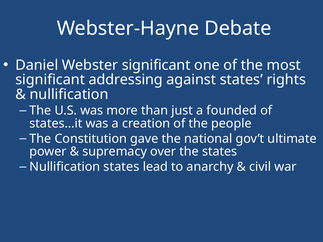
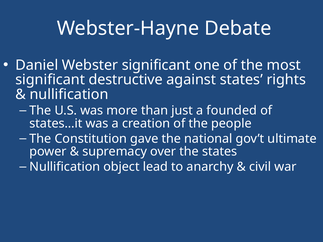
addressing: addressing -> destructive
Nullification states: states -> object
